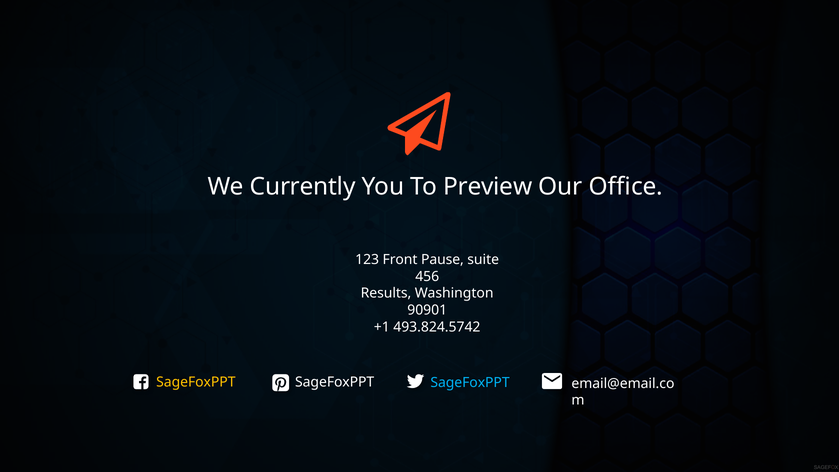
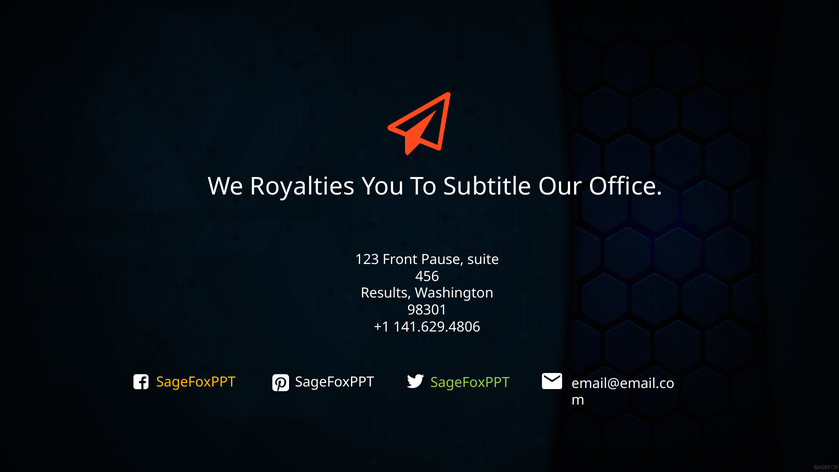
Currently: Currently -> Royalties
Preview: Preview -> Subtitle
90901: 90901 -> 98301
493.824.5742: 493.824.5742 -> 141.629.4806
SageFoxPPT at (470, 382) colour: light blue -> light green
